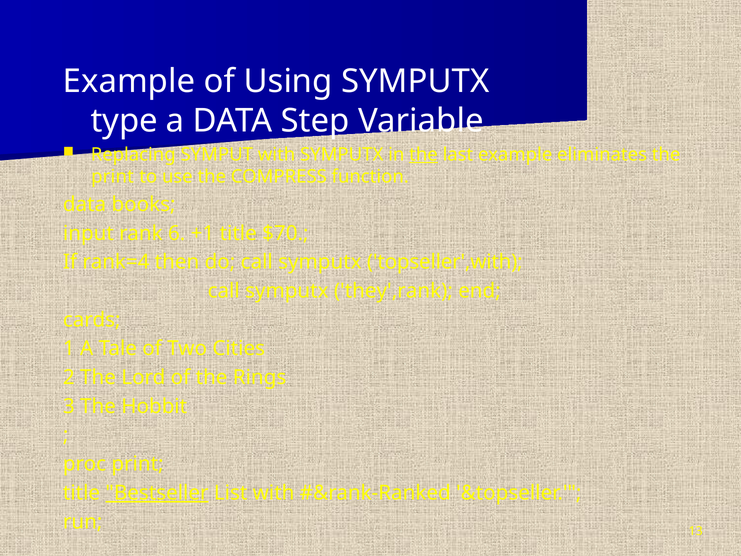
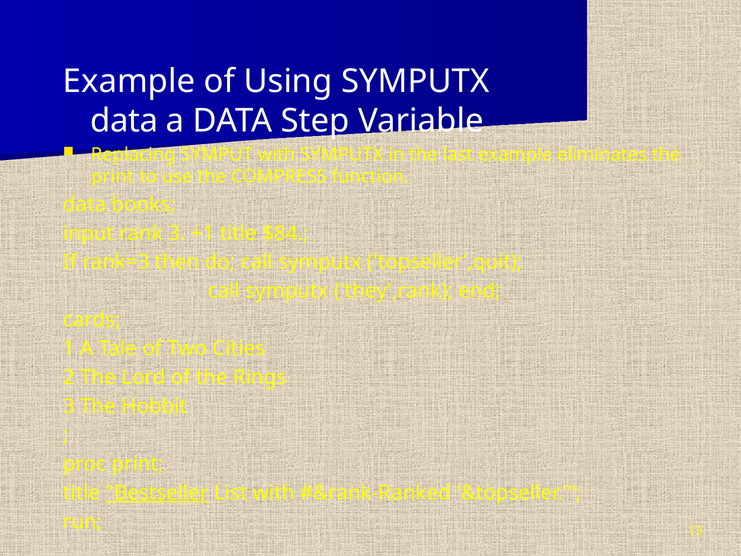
type at (124, 121): type -> data
the at (424, 154) underline: present -> none
rank 6: 6 -> 3
$70: $70 -> $84
rank=4: rank=4 -> rank=3
topseller',with: topseller',with -> topseller',quit
